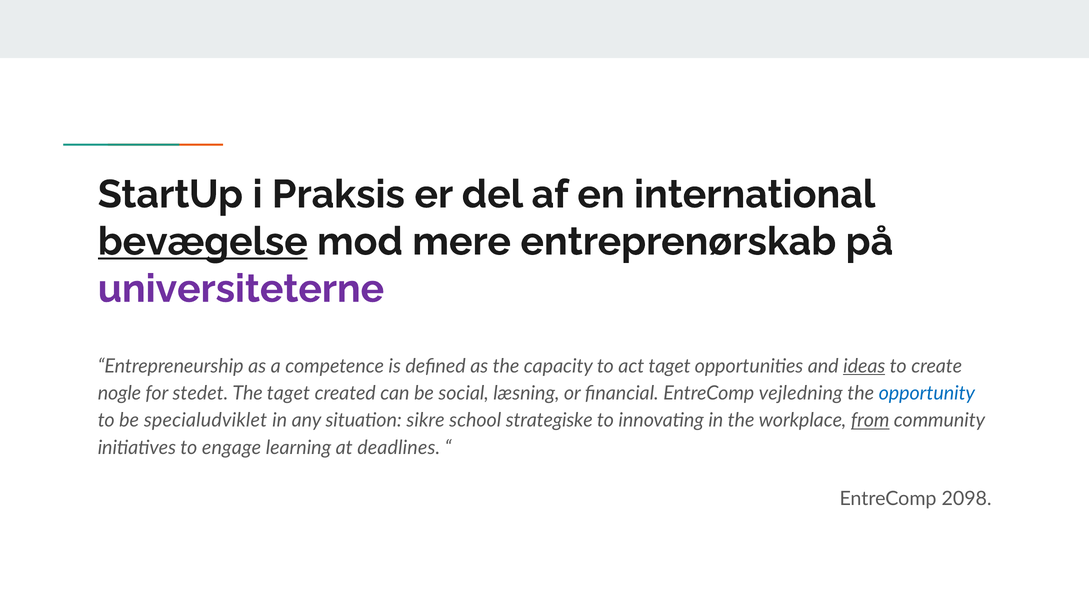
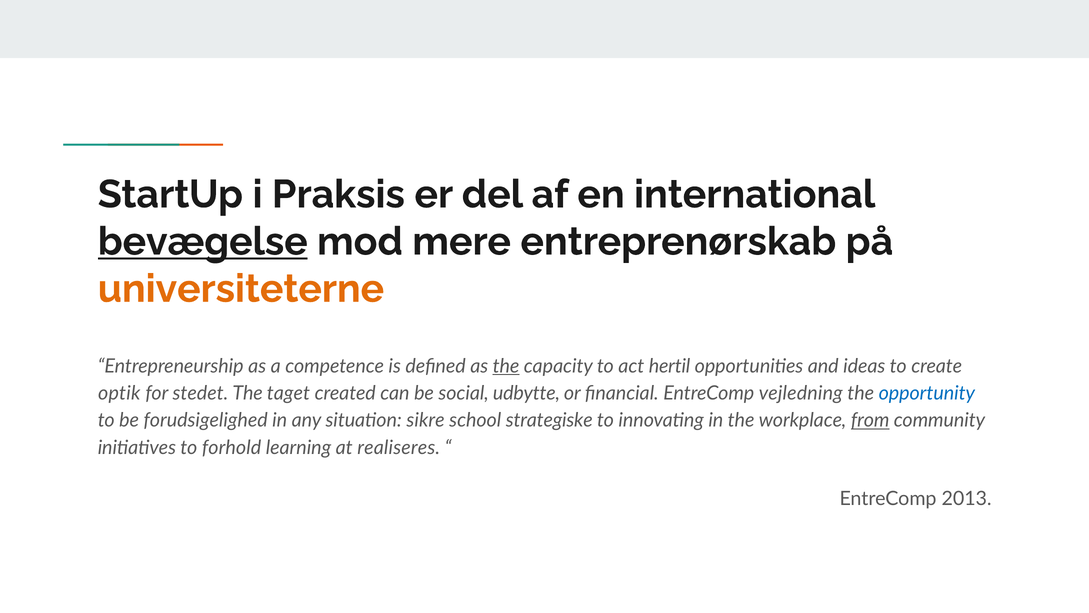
universiteterne colour: purple -> orange
the at (506, 366) underline: none -> present
act taget: taget -> hertil
ideas underline: present -> none
nogle: nogle -> optik
læsning: læsning -> udbytte
specialudviklet: specialudviklet -> forudsigelighed
engage: engage -> forhold
deadlines: deadlines -> realiseres
2098: 2098 -> 2013
